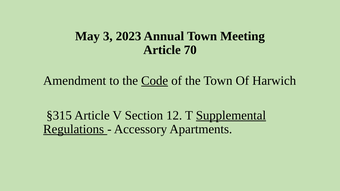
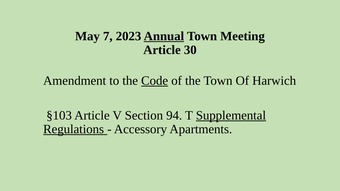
3: 3 -> 7
Annual underline: none -> present
70: 70 -> 30
§315: §315 -> §103
12: 12 -> 94
